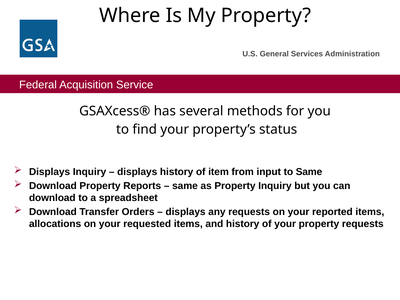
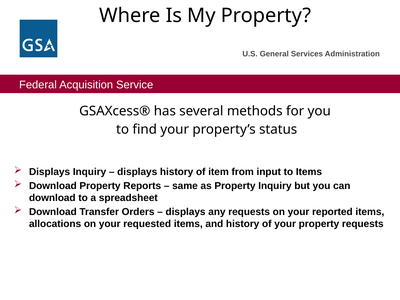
to Same: Same -> Items
